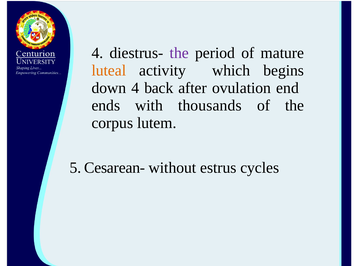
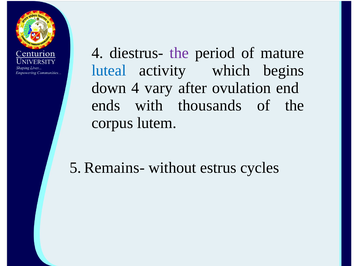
luteal colour: orange -> blue
back: back -> vary
Cesarean-: Cesarean- -> Remains-
